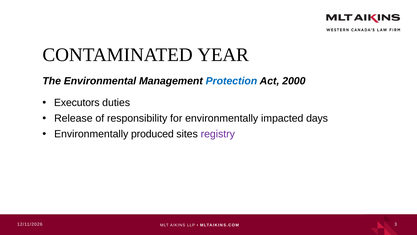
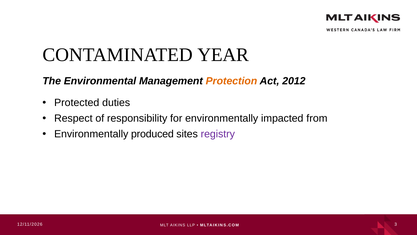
Protection colour: blue -> orange
2000: 2000 -> 2012
Executors: Executors -> Protected
Release: Release -> Respect
days: days -> from
